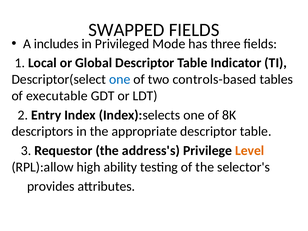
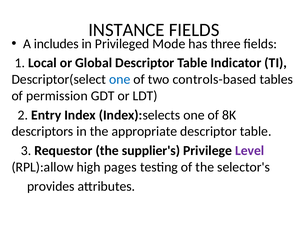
SWAPPED: SWAPPED -> INSTANCE
executable: executable -> permission
address's: address's -> supplier's
Level colour: orange -> purple
ability: ability -> pages
